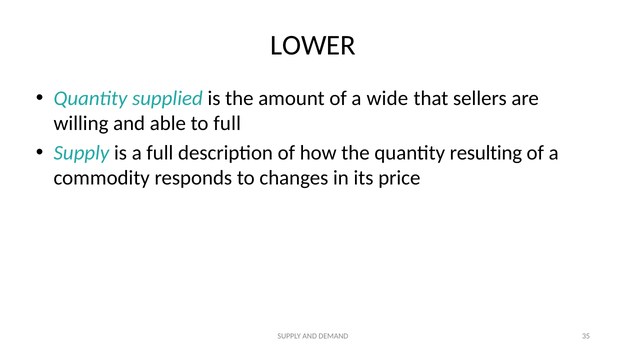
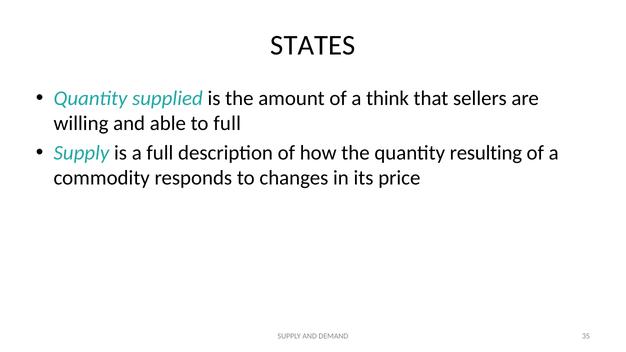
LOWER: LOWER -> STATES
wide: wide -> think
